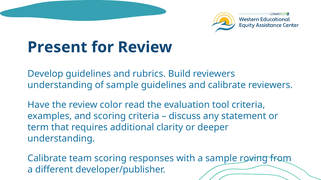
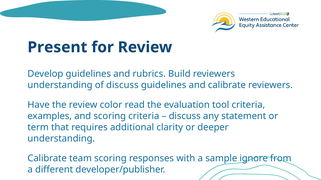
of sample: sample -> discuss
roving: roving -> ignore
